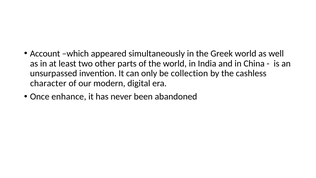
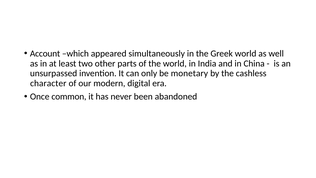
collection: collection -> monetary
enhance: enhance -> common
